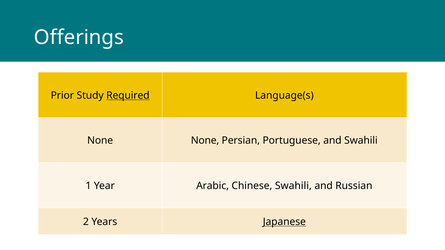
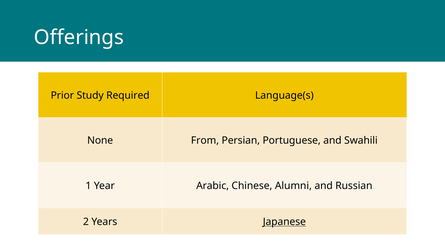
Required underline: present -> none
None None: None -> From
Chinese Swahili: Swahili -> Alumni
